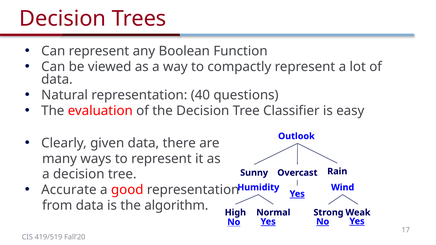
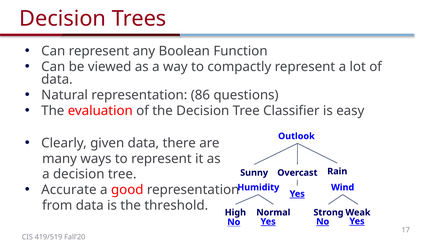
40: 40 -> 86
algorithm: algorithm -> threshold
